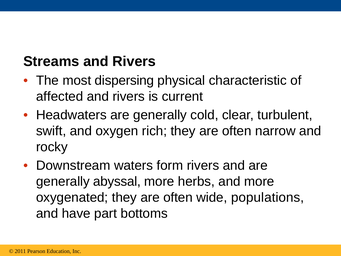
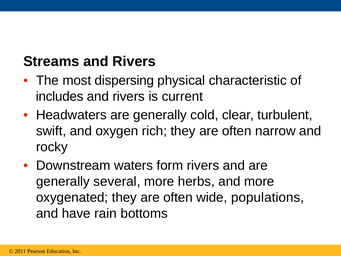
affected: affected -> includes
abyssal: abyssal -> several
part: part -> rain
